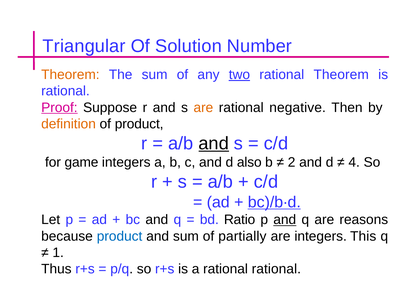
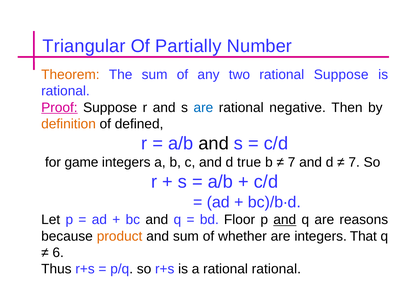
Solution: Solution -> Partially
two underline: present -> none
rational Theorem: Theorem -> Suppose
are at (203, 107) colour: orange -> blue
of product: product -> defined
and at (214, 143) underline: present -> none
also: also -> true
2 at (292, 162): 2 -> 7
4 at (354, 162): 4 -> 7
bc)/b∙d underline: present -> none
Ratio: Ratio -> Floor
product at (120, 236) colour: blue -> orange
partially: partially -> whether
This: This -> That
1: 1 -> 6
